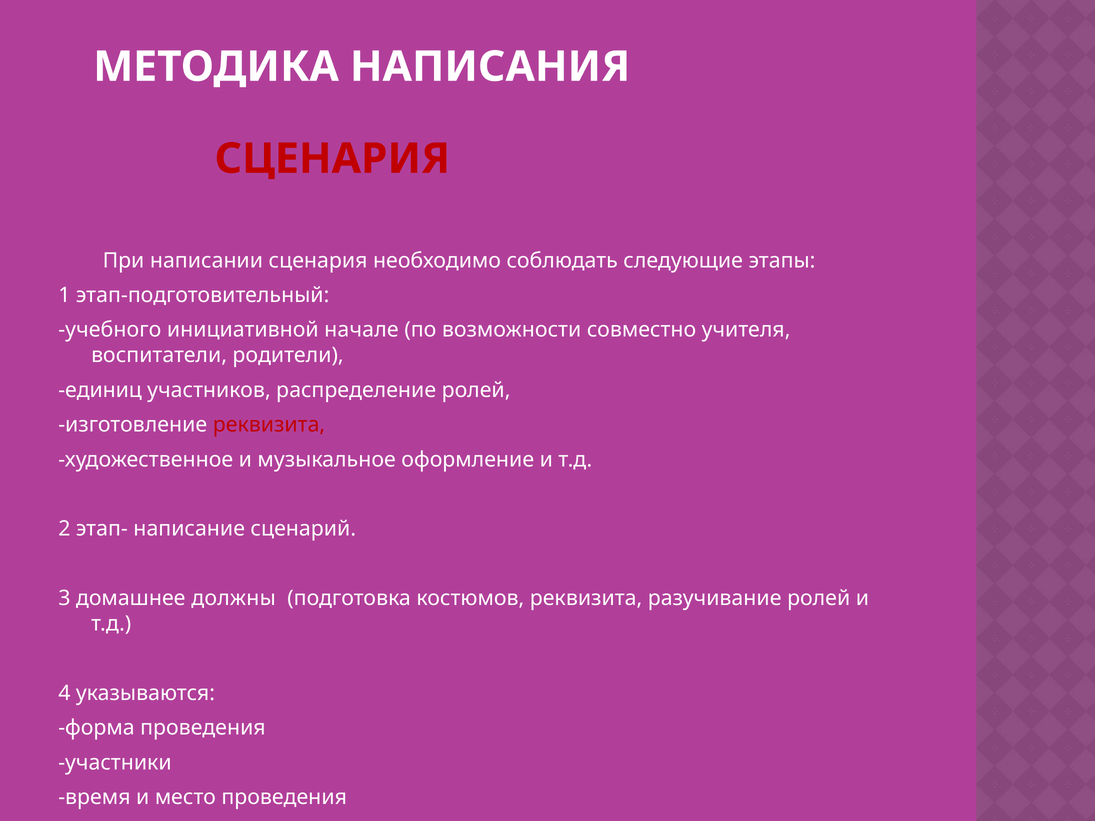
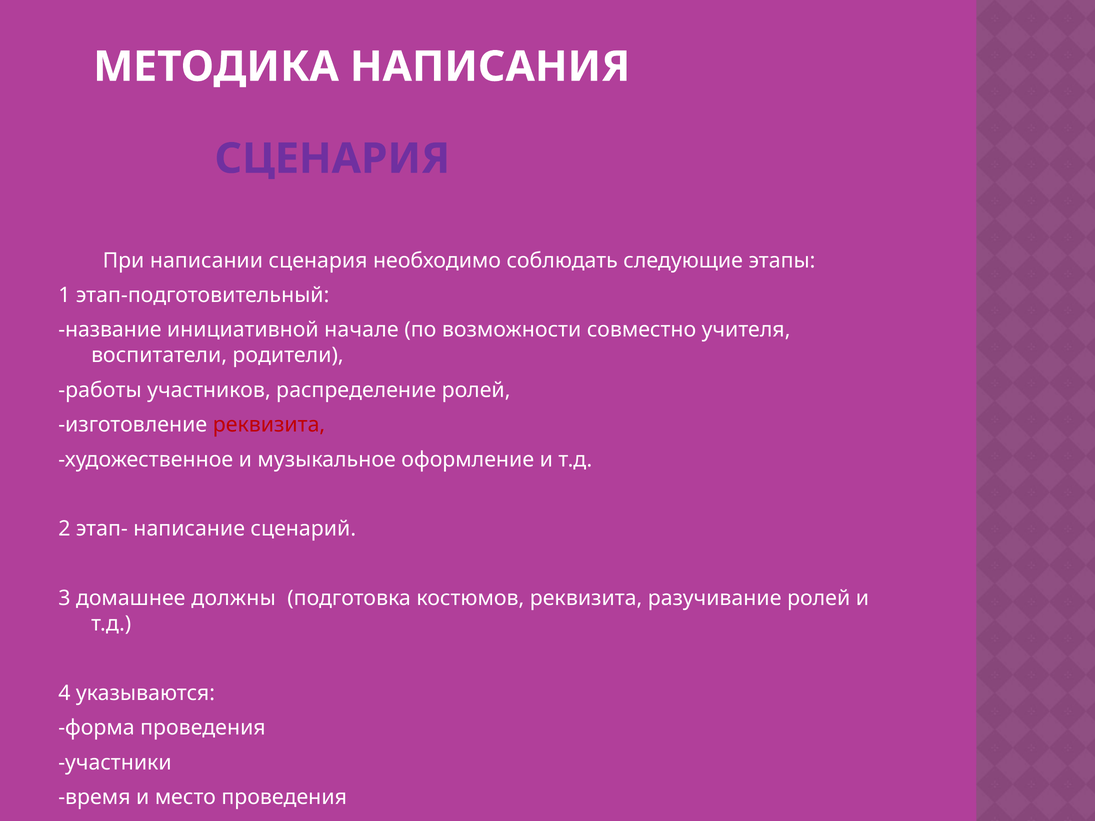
СЦЕНАРИЯ at (332, 159) colour: red -> purple
учебного: учебного -> название
единиц: единиц -> работы
